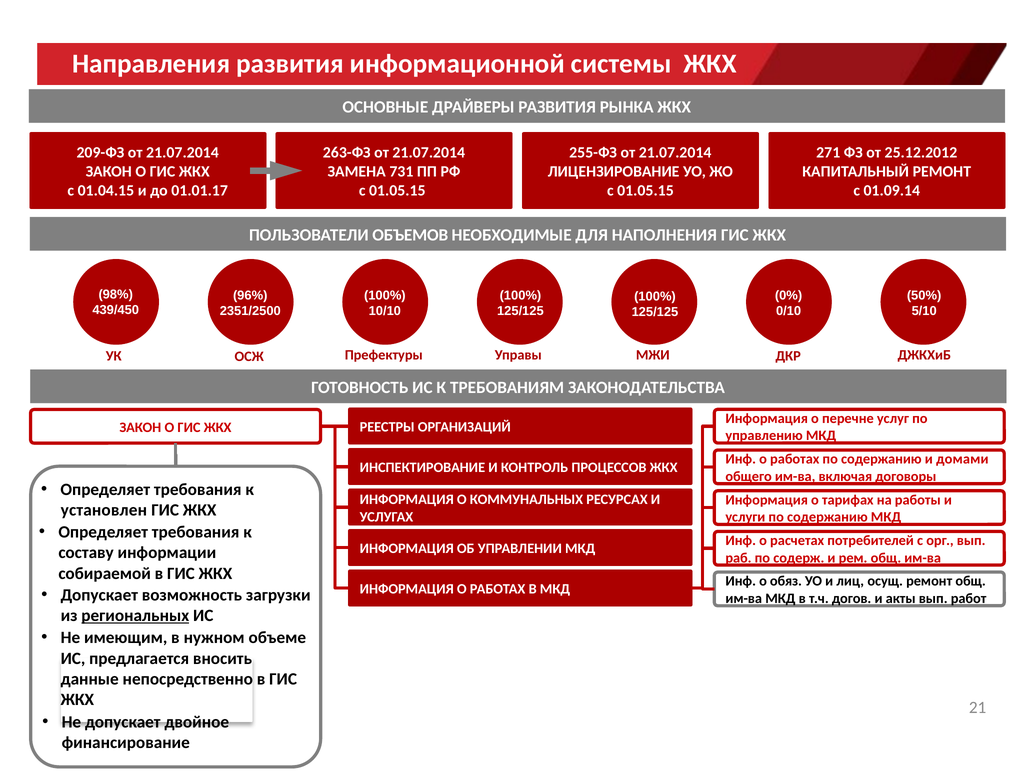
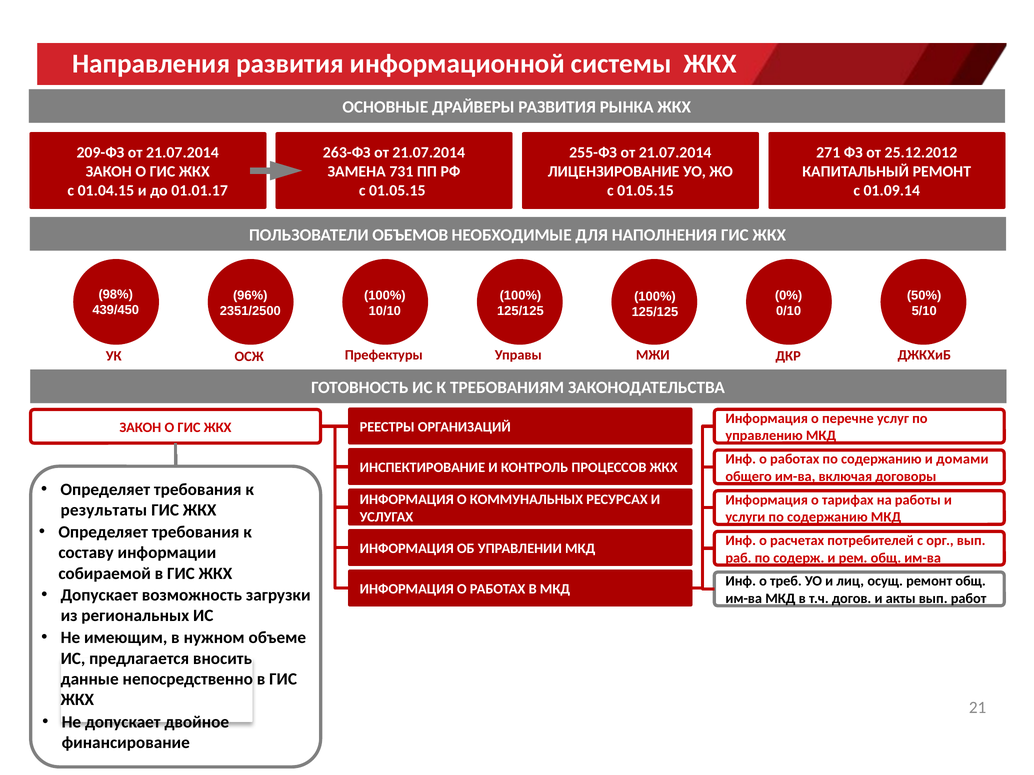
установлен: установлен -> результаты
обяз: обяз -> треб
региональных underline: present -> none
